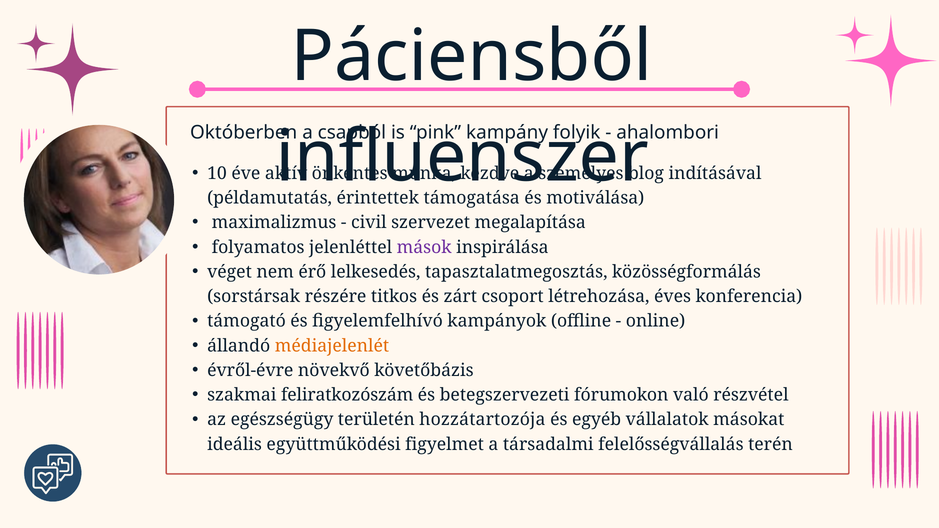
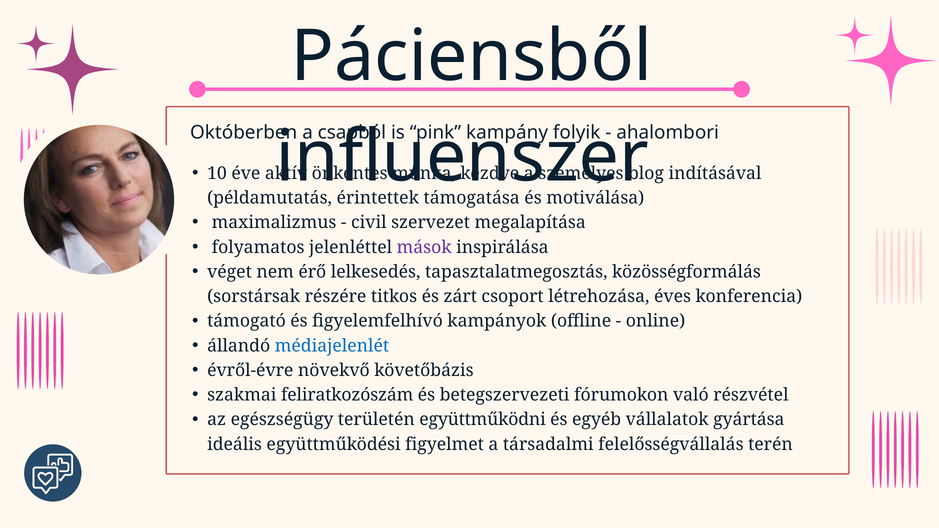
médiajelenlét colour: orange -> blue
hozzátartozója: hozzátartozója -> együttműködni
másokat: másokat -> gyártása
